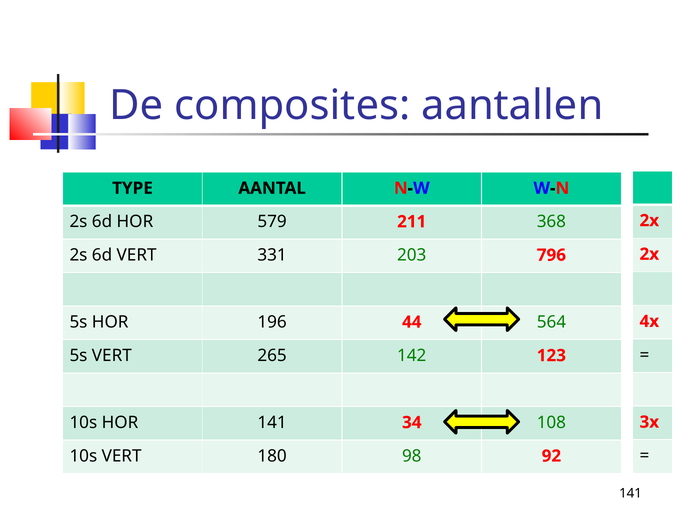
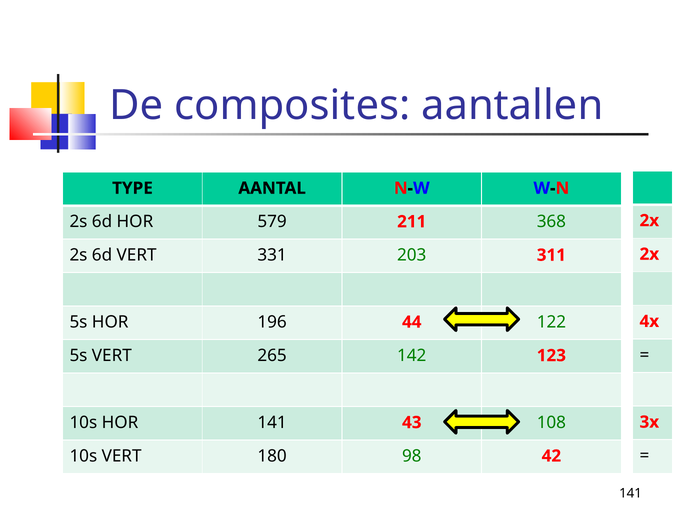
796: 796 -> 311
564: 564 -> 122
34: 34 -> 43
92: 92 -> 42
